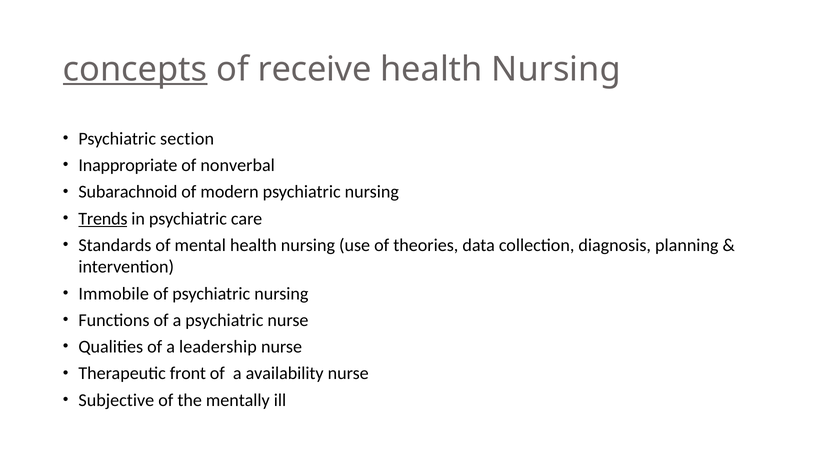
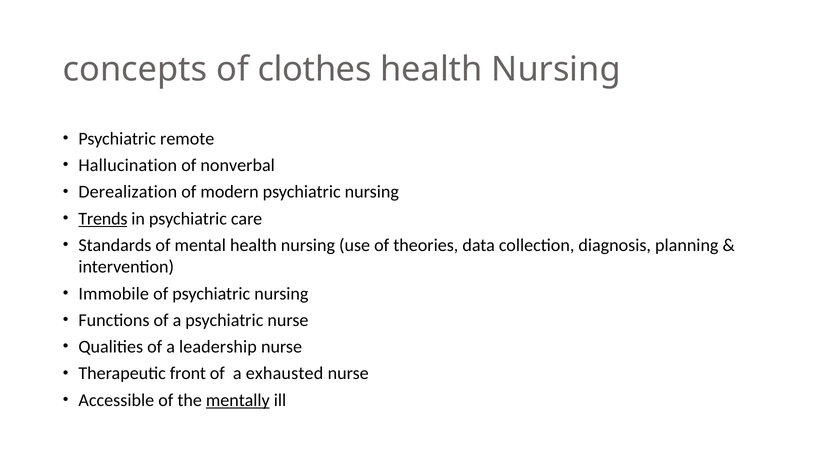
concepts underline: present -> none
receive: receive -> clothes
section: section -> remote
Inappropriate: Inappropriate -> Hallucination
Subarachnoid: Subarachnoid -> Derealization
availability: availability -> exhausted
Subjective: Subjective -> Accessible
mentally underline: none -> present
